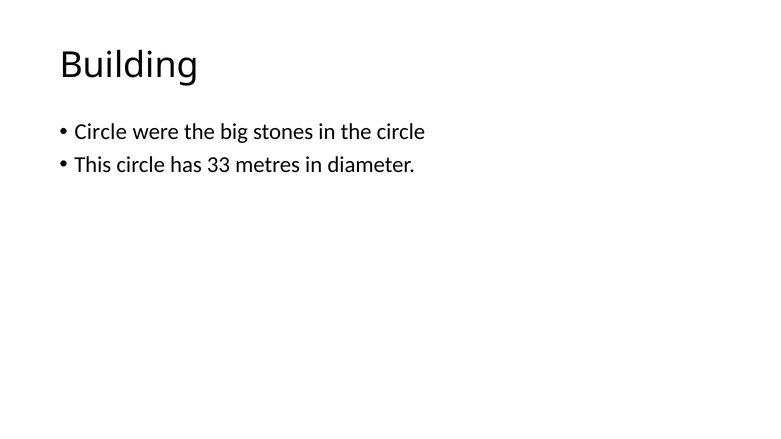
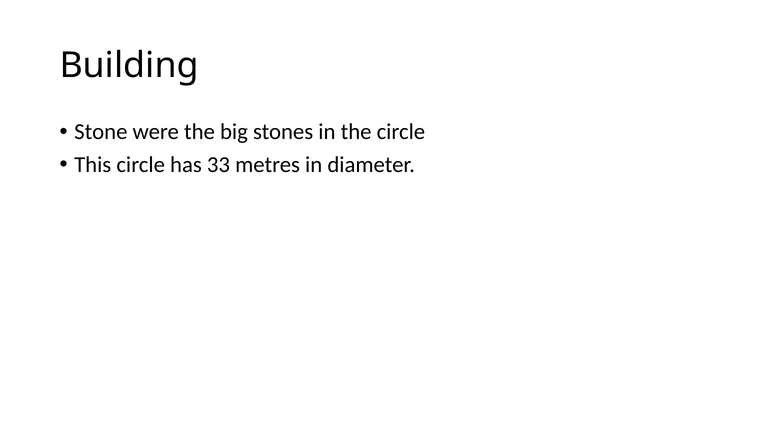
Circle at (101, 132): Circle -> Stone
